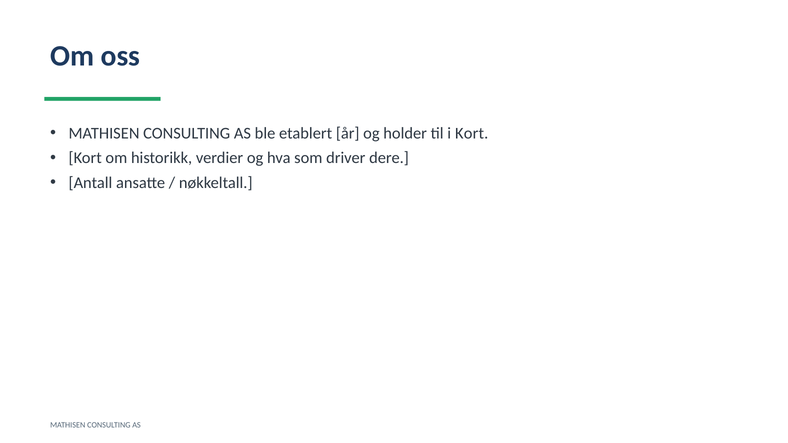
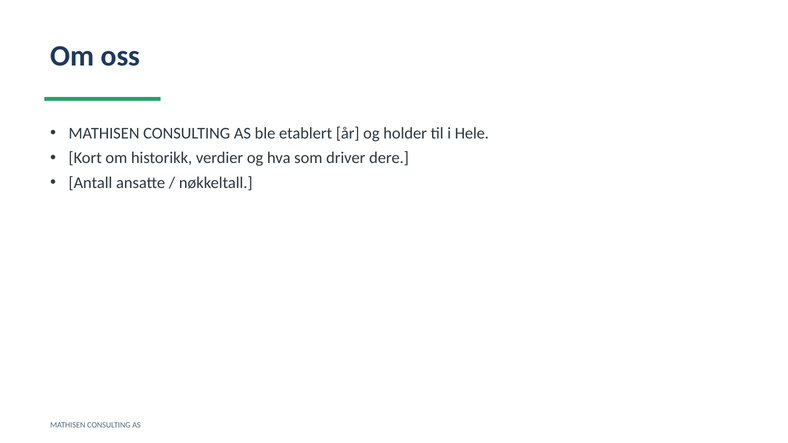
i Kort: Kort -> Hele
